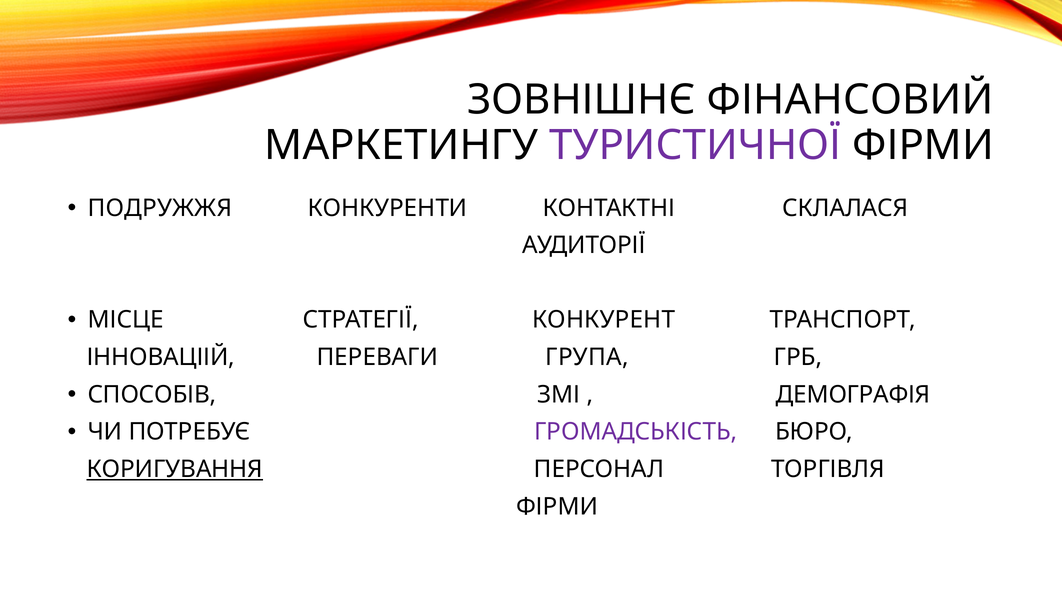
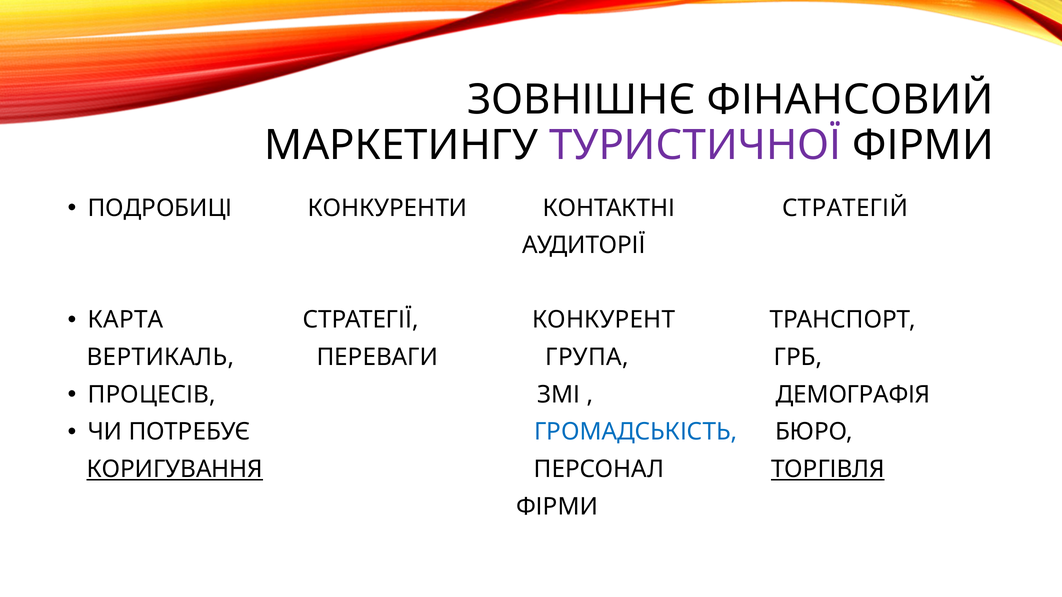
ПОДРУЖЖЯ: ПОДРУЖЖЯ -> ПОДРОБИЦІ
СКЛАЛАСЯ: СКЛАЛАСЯ -> СТРАТЕГІЙ
МІСЦЕ: МІСЦЕ -> КАРТА
ІННОВАЦІІЙ: ІННОВАЦІІЙ -> ВЕРТИКАЛЬ
СПОСОБІВ: СПОСОБІВ -> ПРОЦЕСІВ
ГРОМАДСЬКІСТЬ colour: purple -> blue
ТОРГІВЛЯ underline: none -> present
